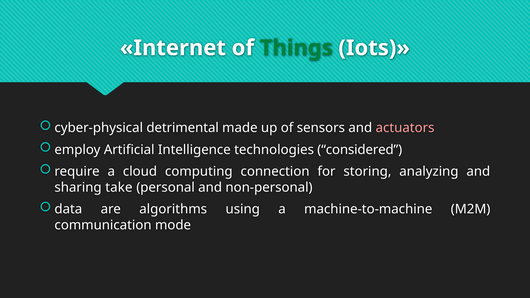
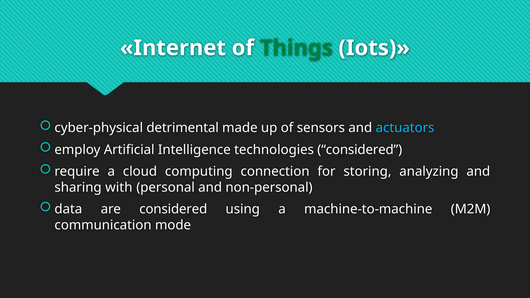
actuators colour: pink -> light blue
take: take -> with
are algorithms: algorithms -> considered
